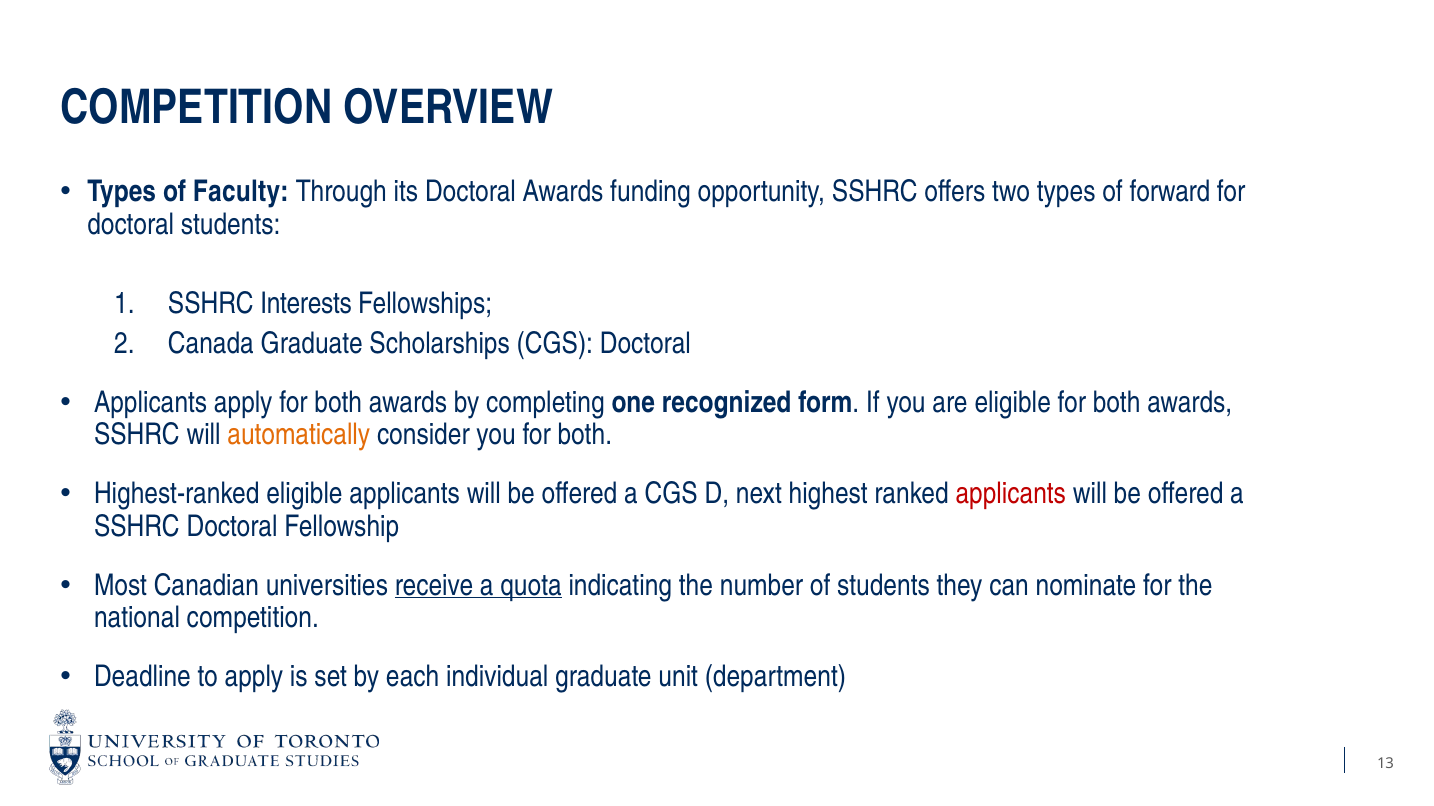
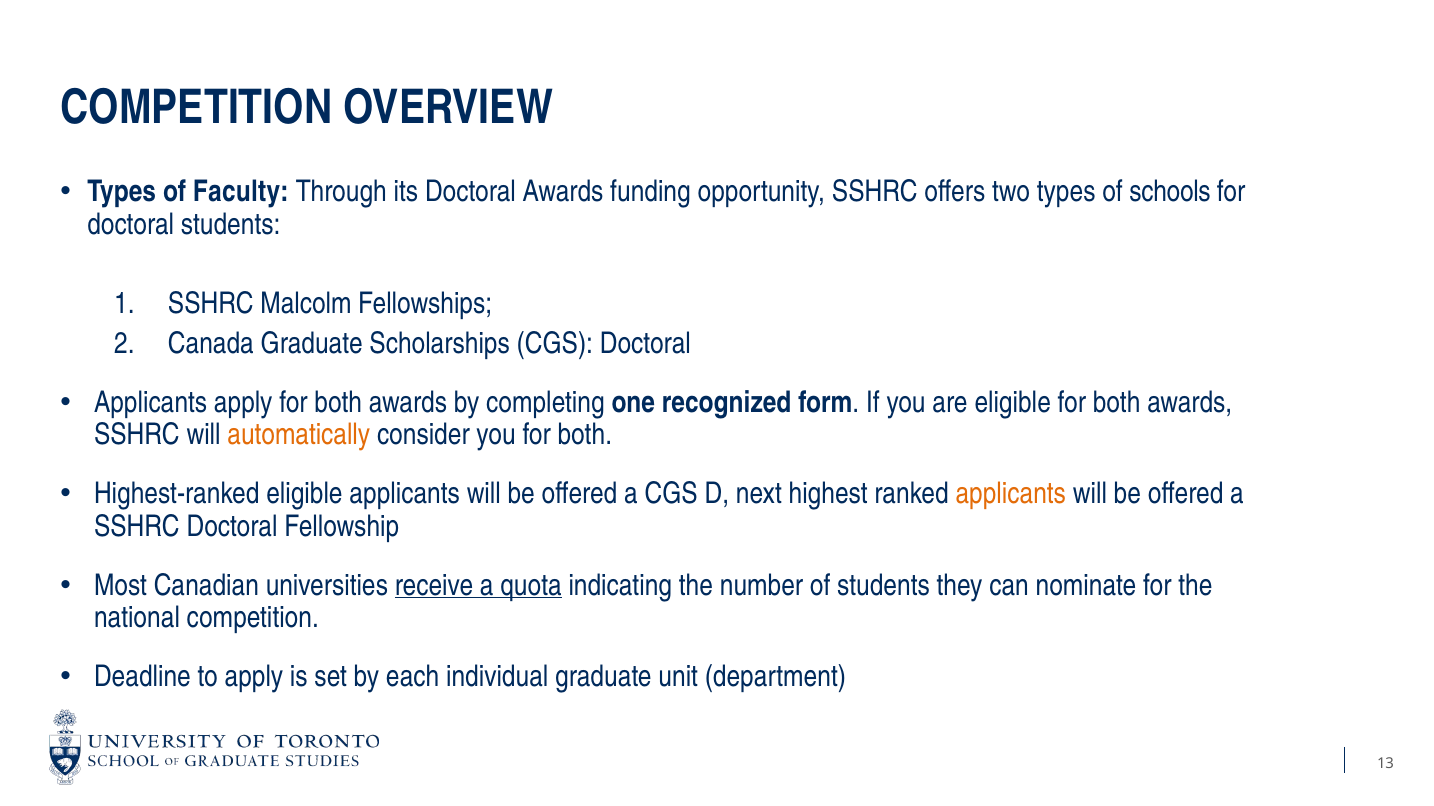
forward: forward -> schools
Interests: Interests -> Malcolm
applicants at (1011, 494) colour: red -> orange
